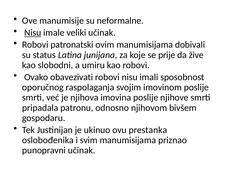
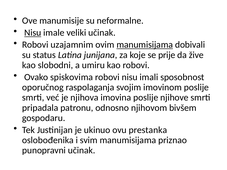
patronatski: patronatski -> uzajamnim
manumisijama at (145, 45) underline: none -> present
obavezivati: obavezivati -> spiskovima
